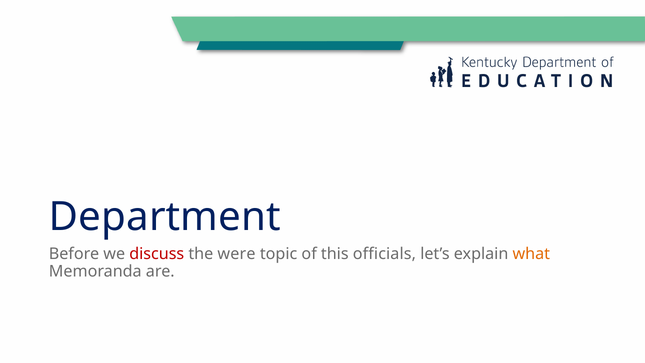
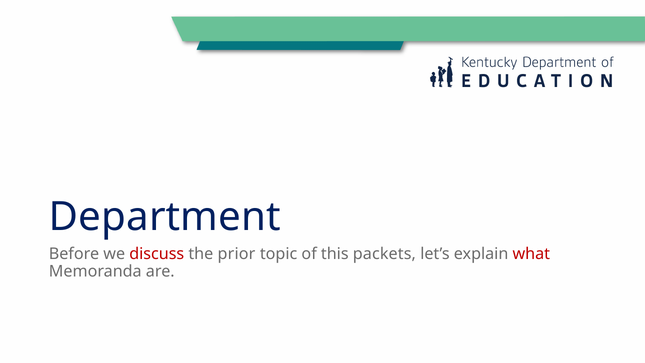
were: were -> prior
officials: officials -> packets
what colour: orange -> red
